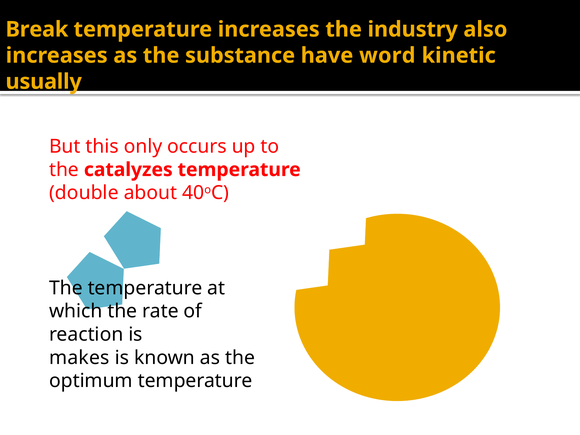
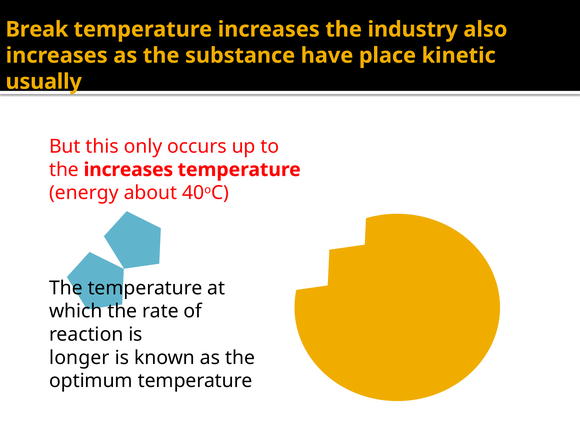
word: word -> place
the catalyzes: catalyzes -> increases
double: double -> energy
makes: makes -> longer
